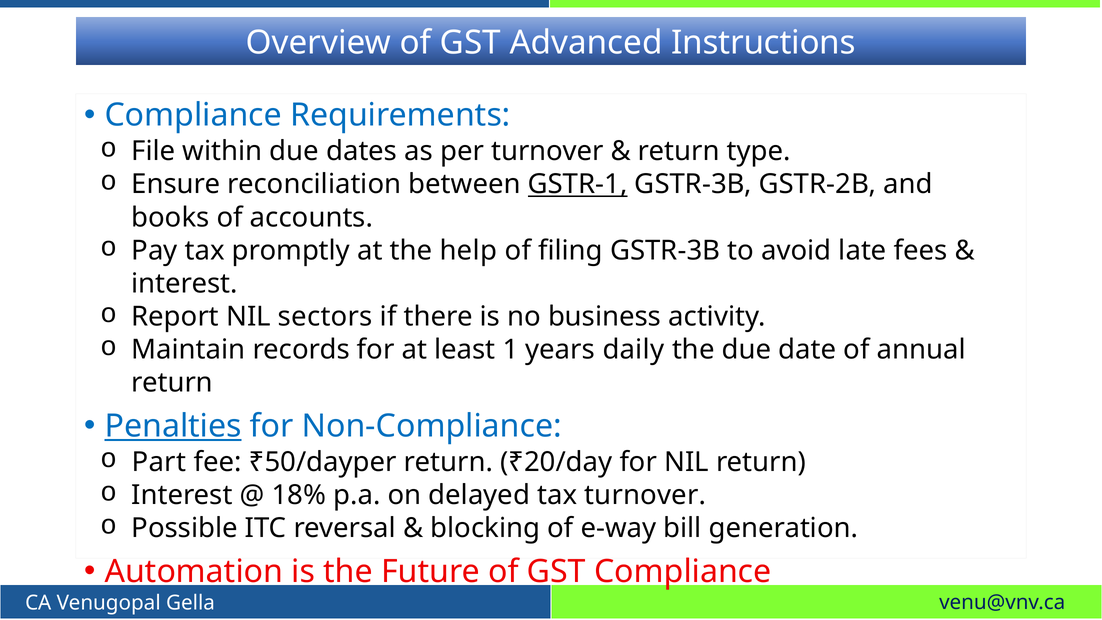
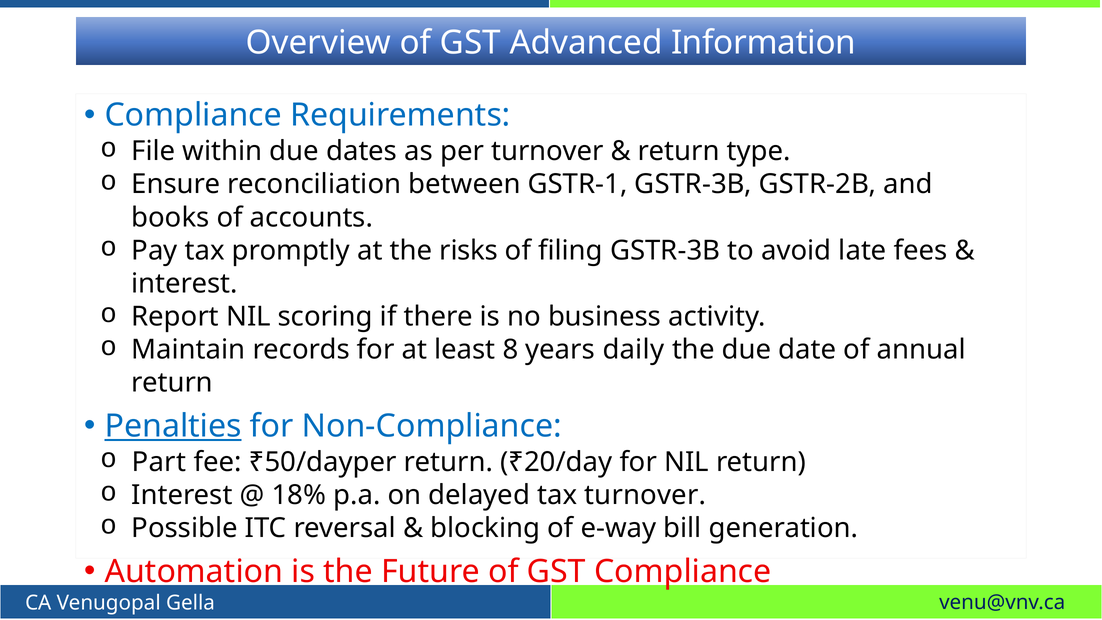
Instructions: Instructions -> Information
GSTR-1 underline: present -> none
help: help -> risks
sectors: sectors -> scoring
1: 1 -> 8
